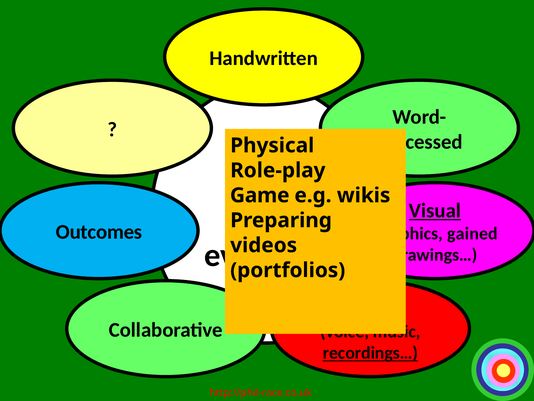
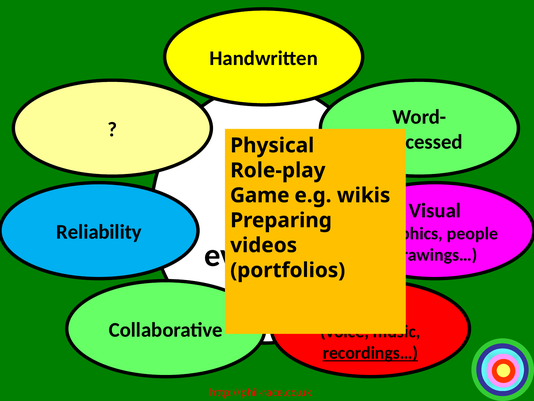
Visual underline: present -> none
Outcomes: Outcomes -> Reliability
gained: gained -> people
